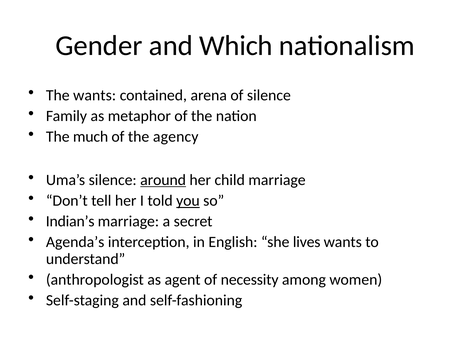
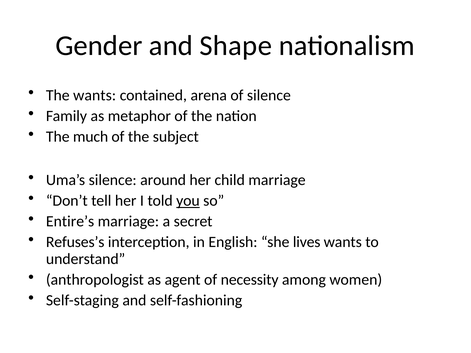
Which: Which -> Shape
agency: agency -> subject
around underline: present -> none
Indian’s: Indian’s -> Entire’s
Agenda’s: Agenda’s -> Refuses’s
